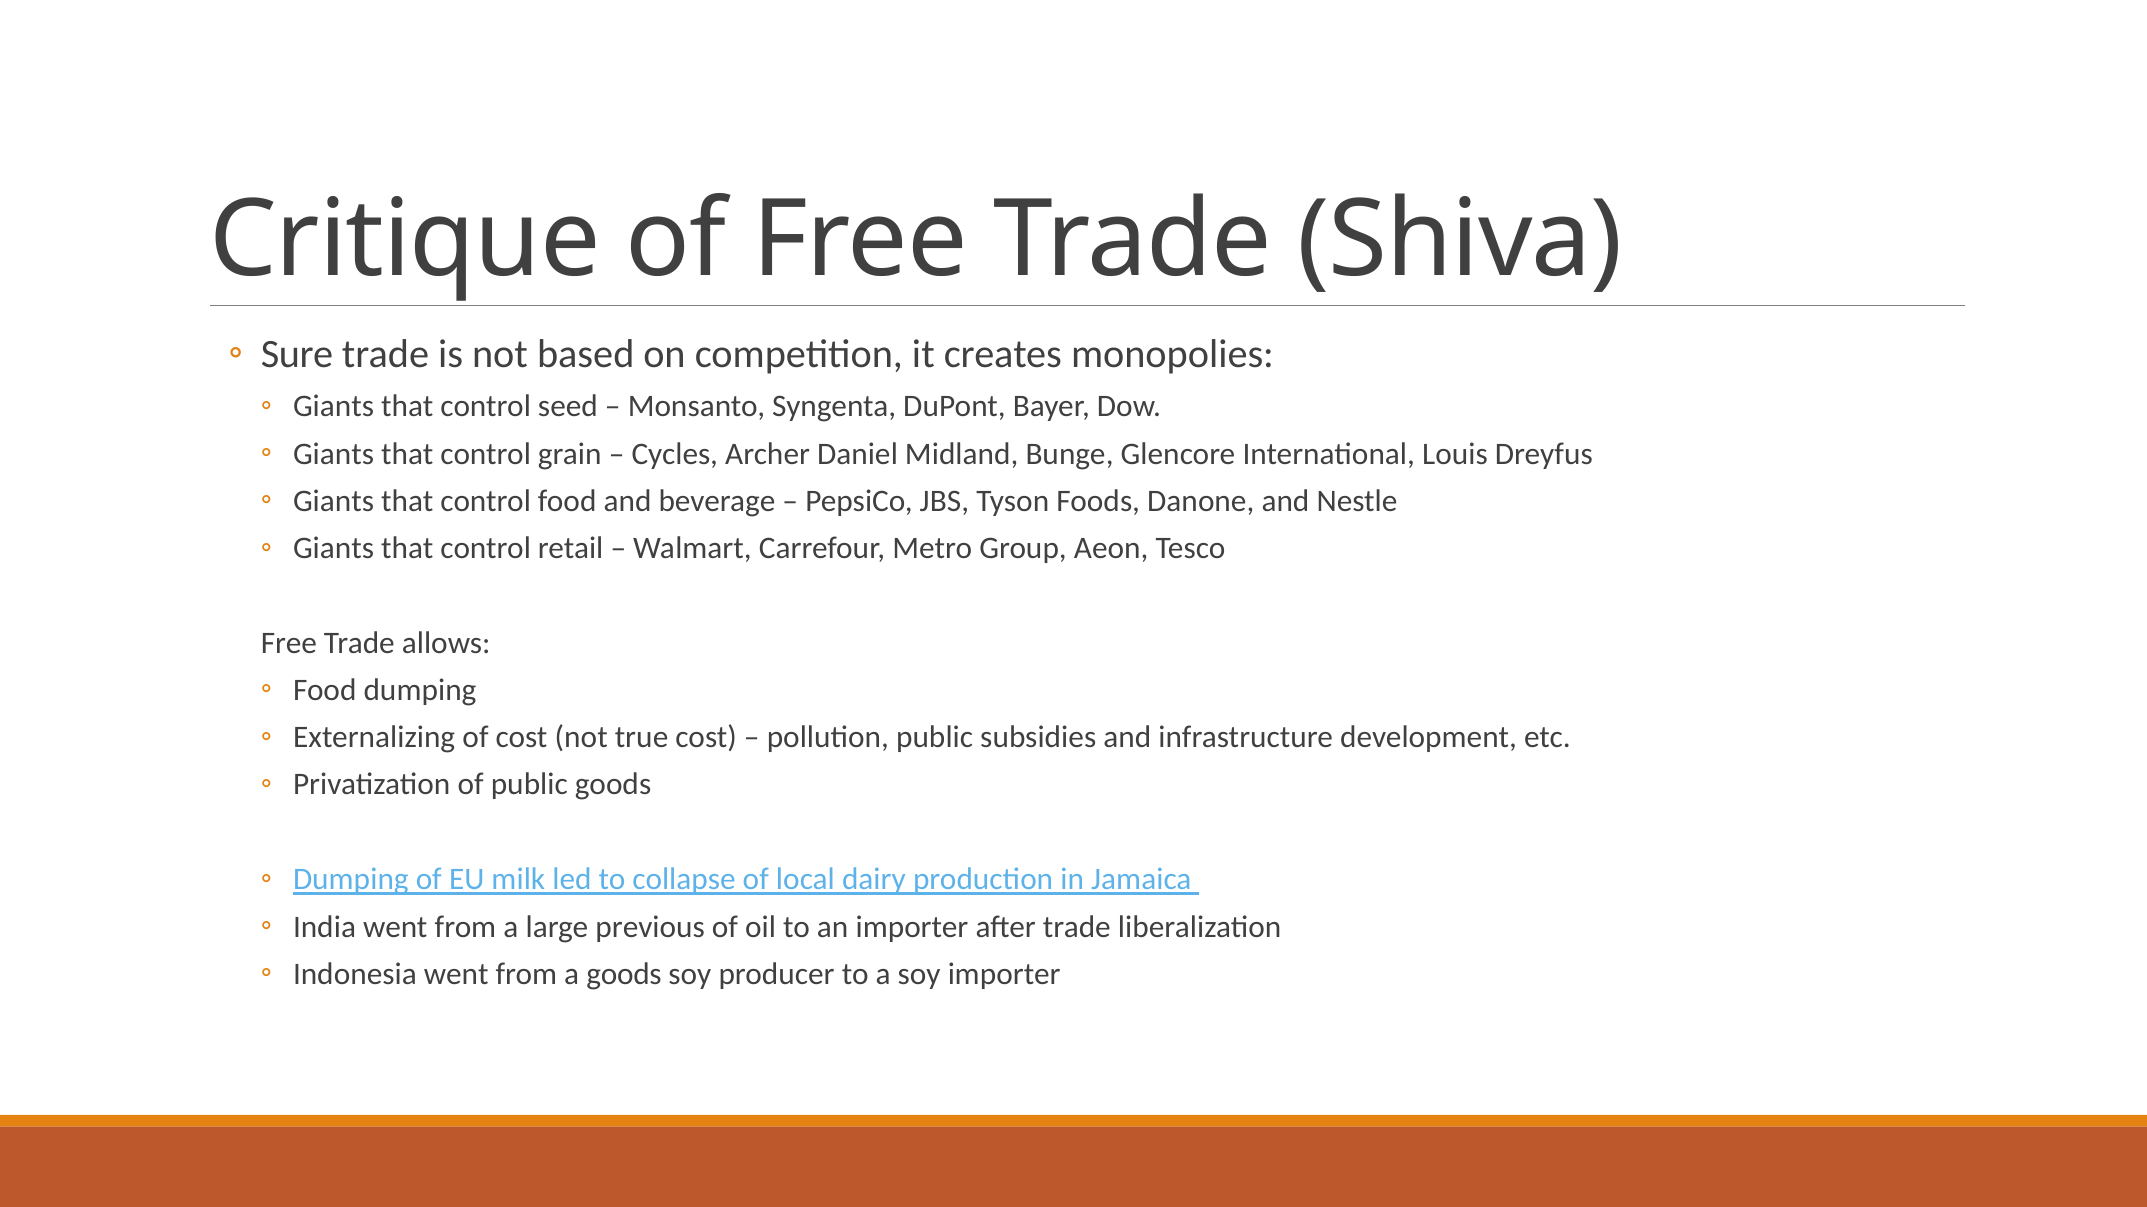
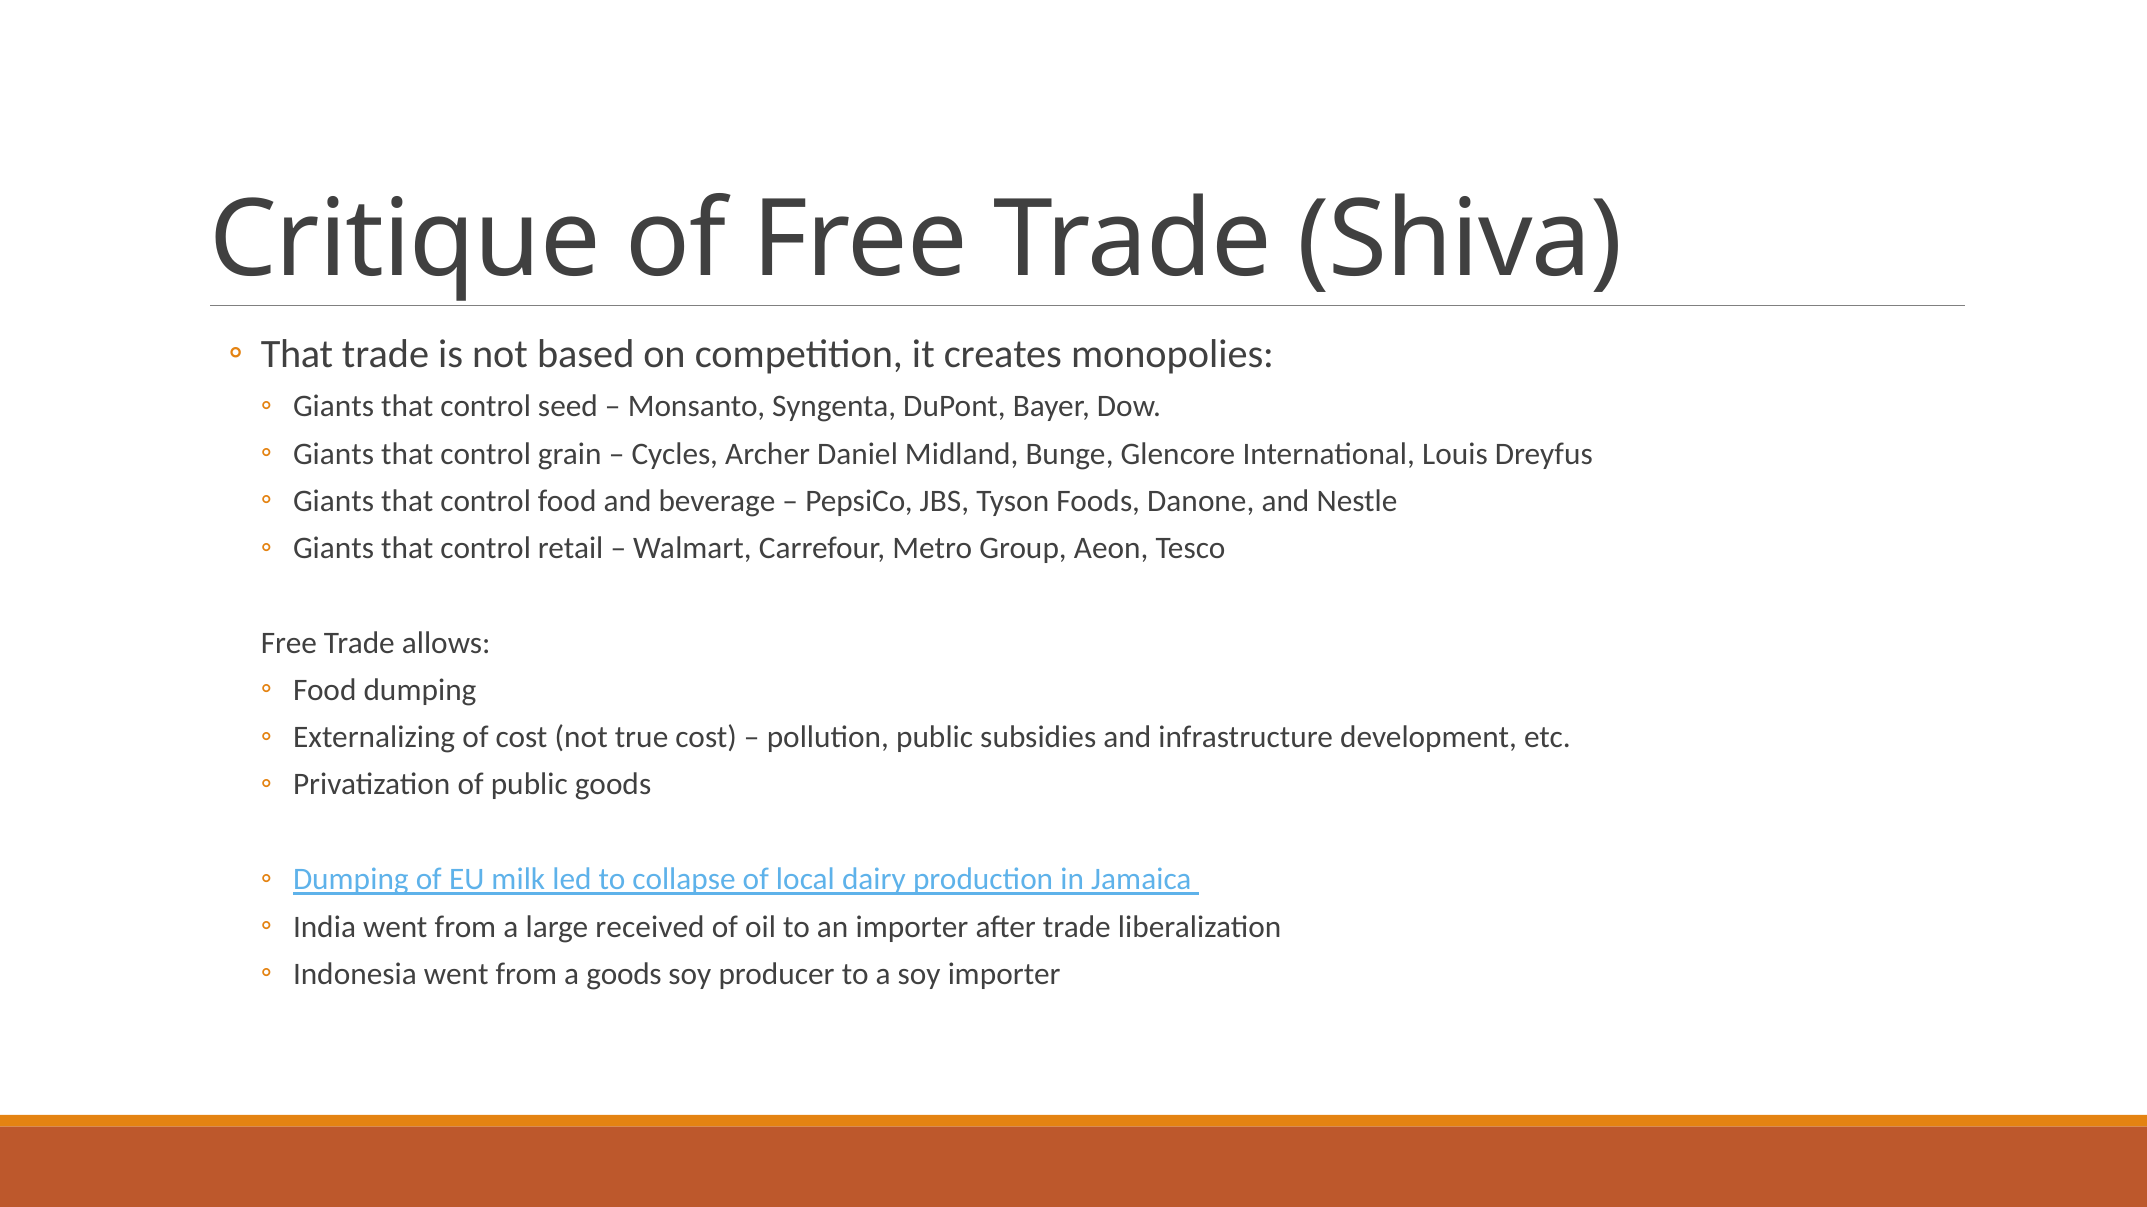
Sure at (297, 355): Sure -> That
previous: previous -> received
